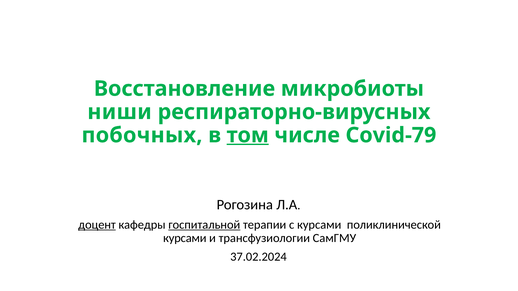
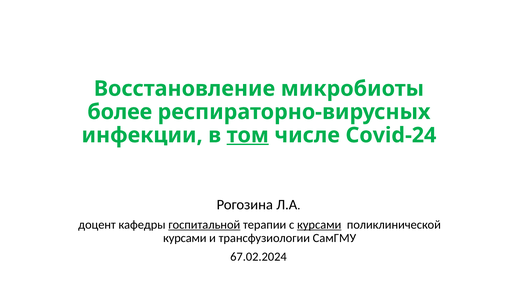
ниши: ниши -> более
побочных: побочных -> инфекции
Covid-79: Covid-79 -> Covid-24
доцент underline: present -> none
курсами at (319, 225) underline: none -> present
37.02.2024: 37.02.2024 -> 67.02.2024
